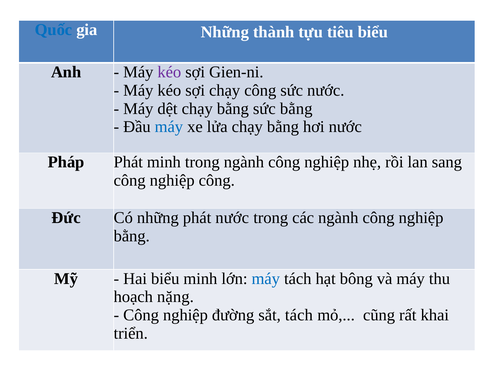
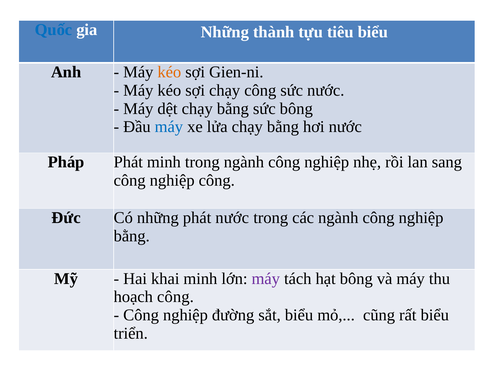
kéo at (169, 72) colour: purple -> orange
sức bằng: bằng -> bông
Hai biểu: biểu -> khai
máy at (266, 278) colour: blue -> purple
hoạch nặng: nặng -> công
sắt tách: tách -> biểu
rất khai: khai -> biểu
